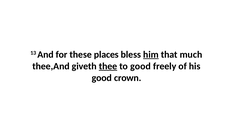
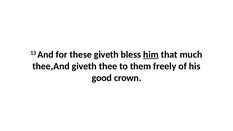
these places: places -> giveth
thee underline: present -> none
to good: good -> them
